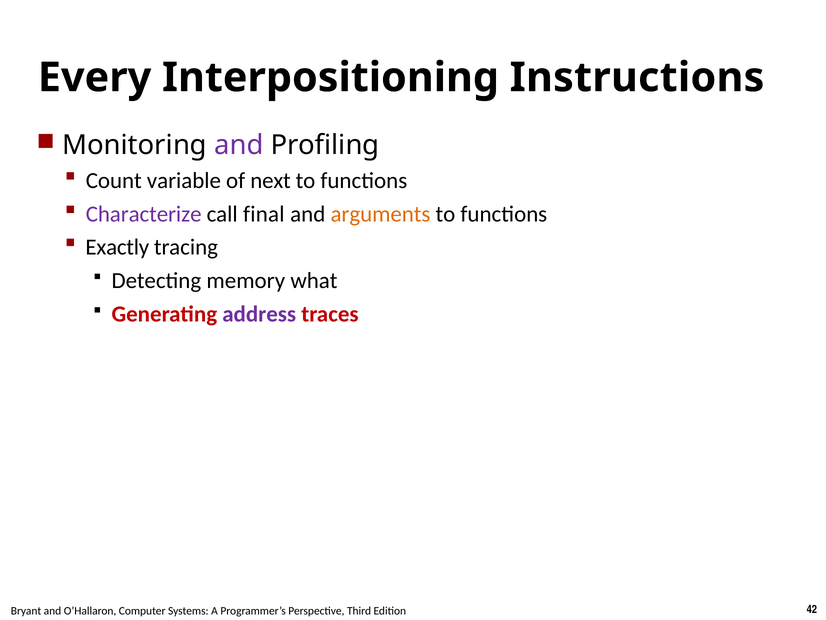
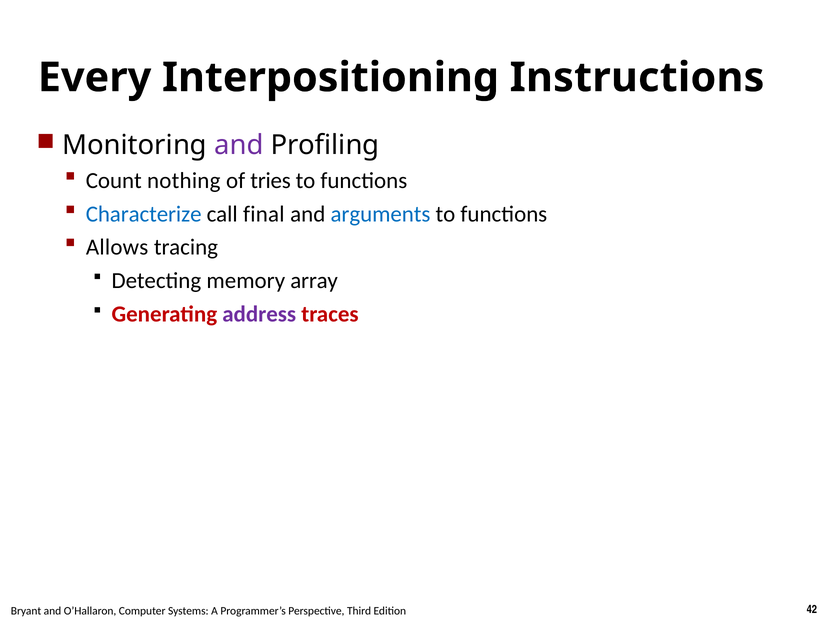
variable: variable -> nothing
next: next -> tries
Characterize colour: purple -> blue
arguments colour: orange -> blue
Exactly: Exactly -> Allows
what: what -> array
